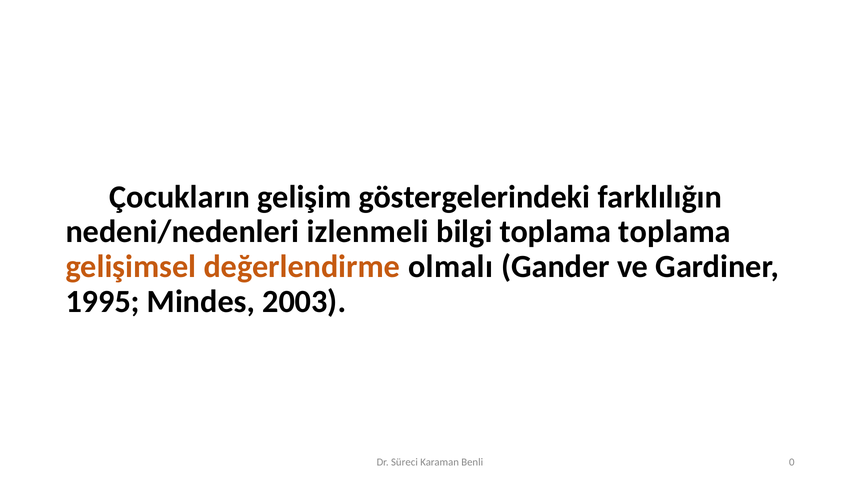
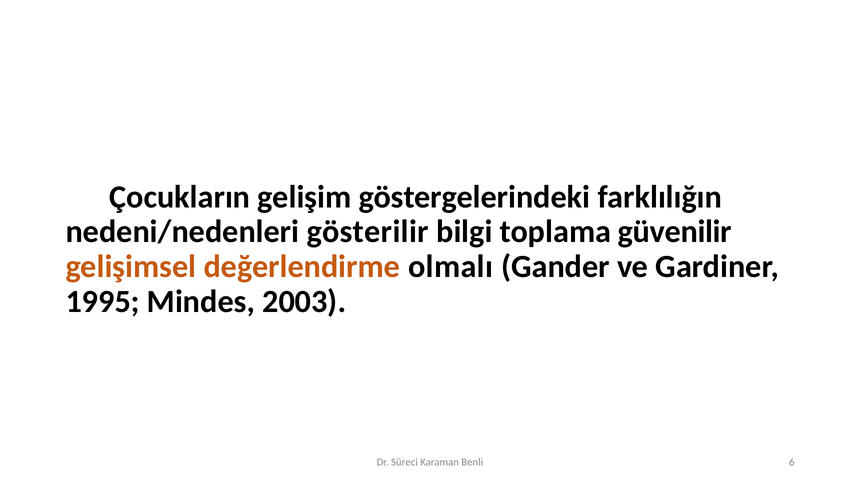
izlenmeli: izlenmeli -> gösterilir
toplama toplama: toplama -> güvenilir
0: 0 -> 6
